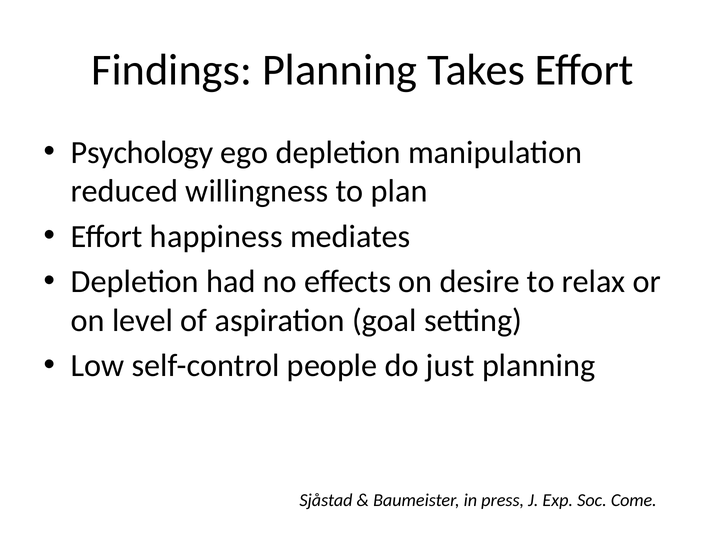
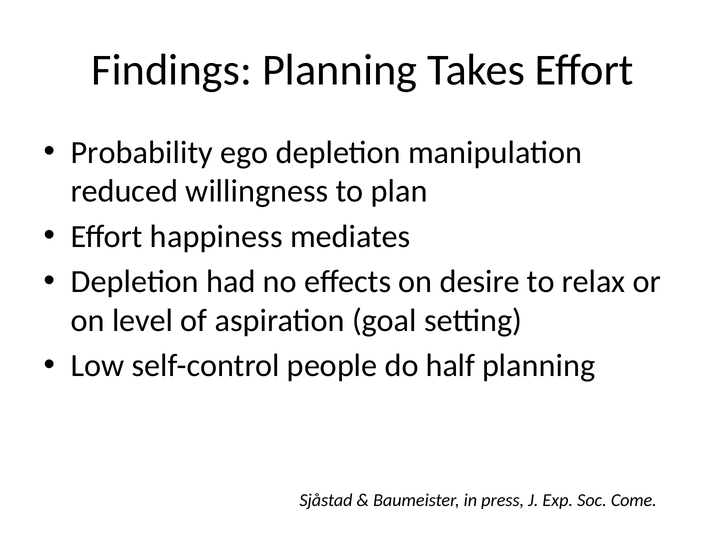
Psychology: Psychology -> Probability
just: just -> half
